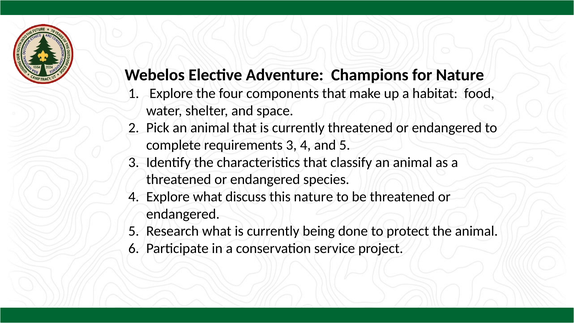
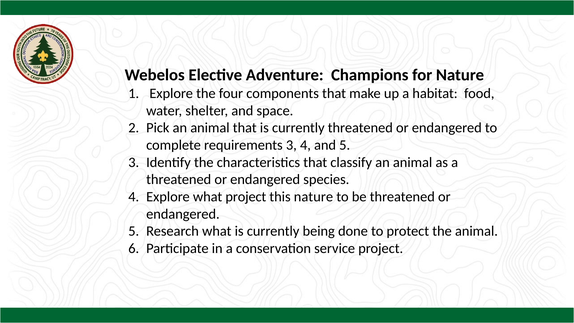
what discuss: discuss -> project
